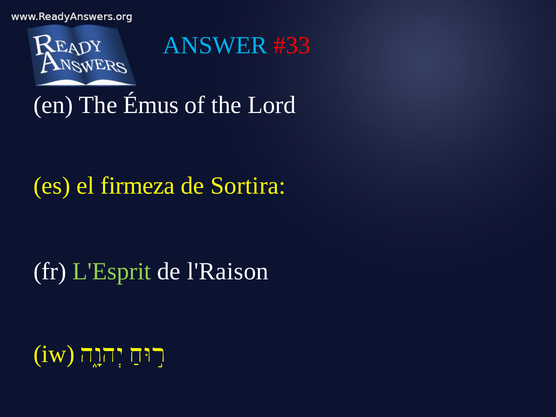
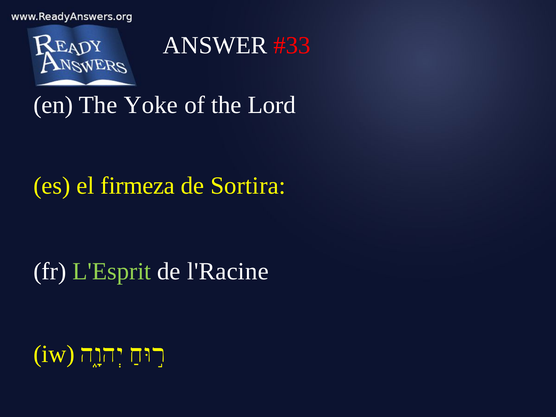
ANSWER colour: light blue -> white
Émus: Émus -> Yoke
l'Raison: l'Raison -> l'Racine
